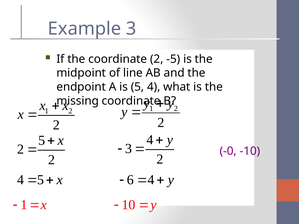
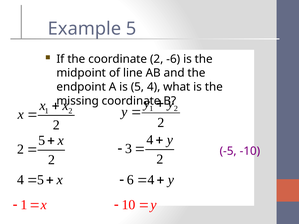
Example 3: 3 -> 5
-5: -5 -> -6
-0: -0 -> -5
